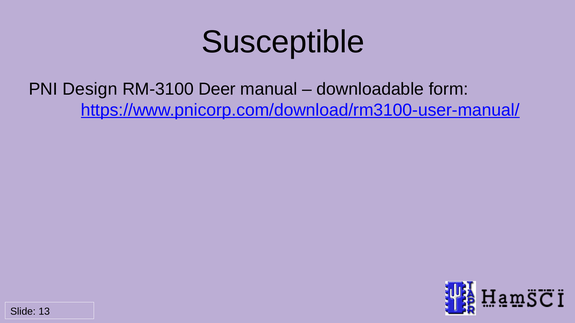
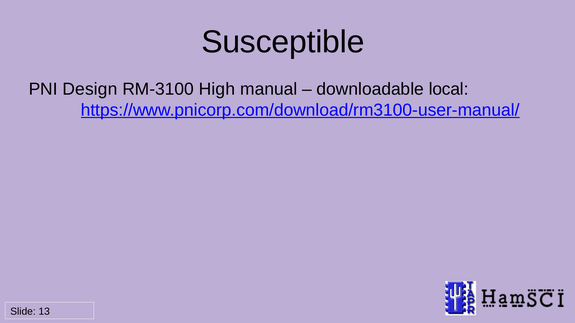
Deer: Deer -> High
form: form -> local
